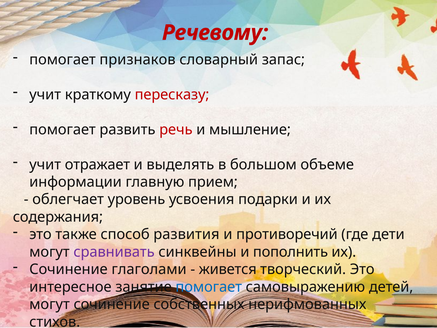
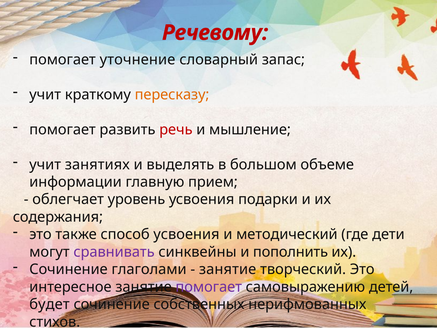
признаков: признаков -> уточнение
пересказу colour: red -> orange
отражает: отражает -> занятиях
способ развития: развития -> усвоения
противоречий: противоречий -> методический
живется at (228, 269): живется -> занятие
помогает at (209, 287) colour: blue -> purple
могут at (50, 304): могут -> будет
